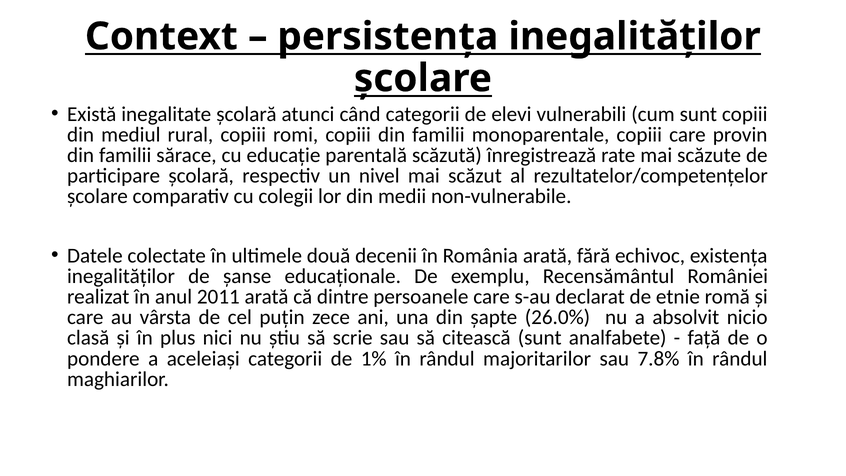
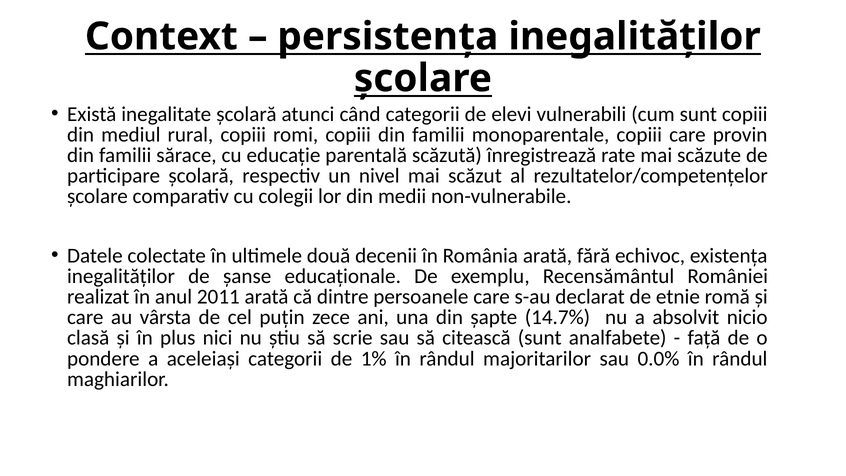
26.0%: 26.0% -> 14.7%
7.8%: 7.8% -> 0.0%
